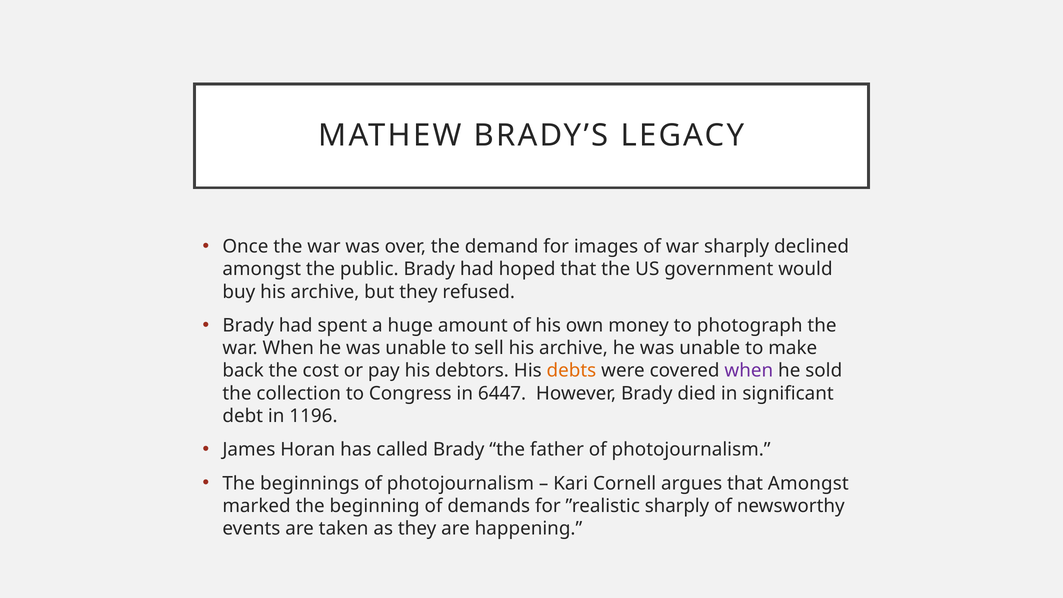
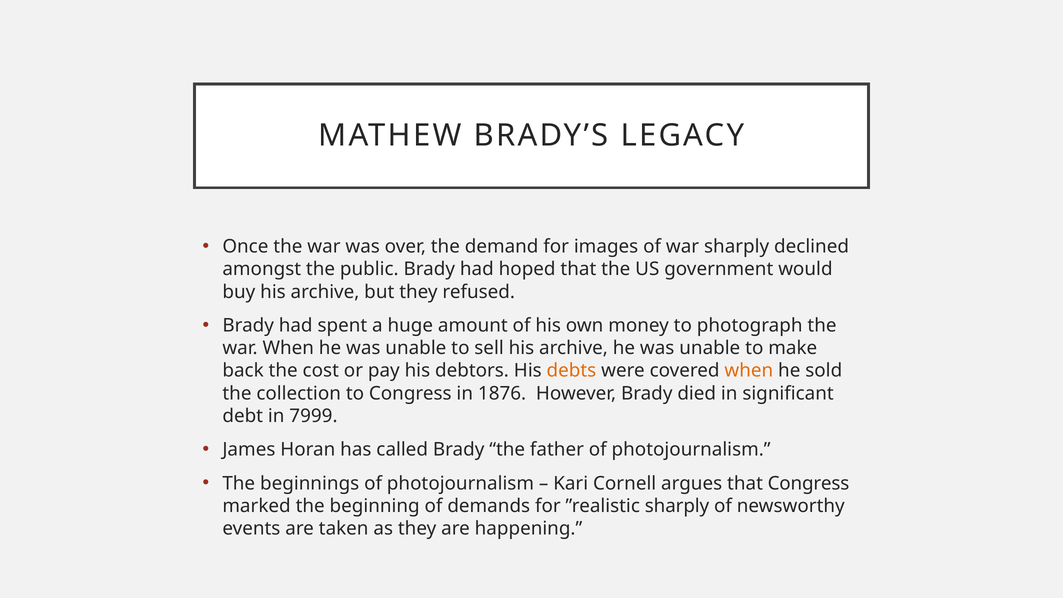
when at (749, 371) colour: purple -> orange
6447: 6447 -> 1876
1196: 1196 -> 7999
that Amongst: Amongst -> Congress
